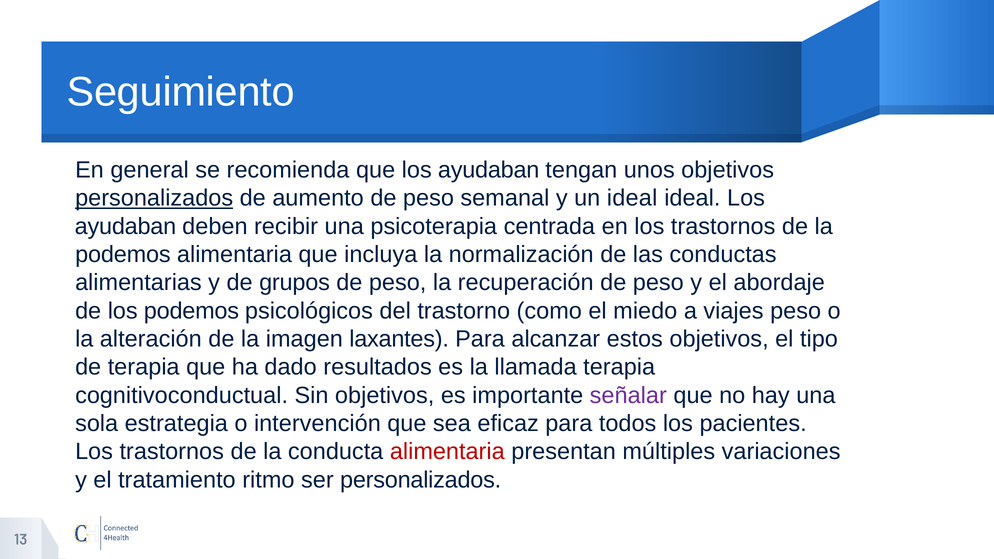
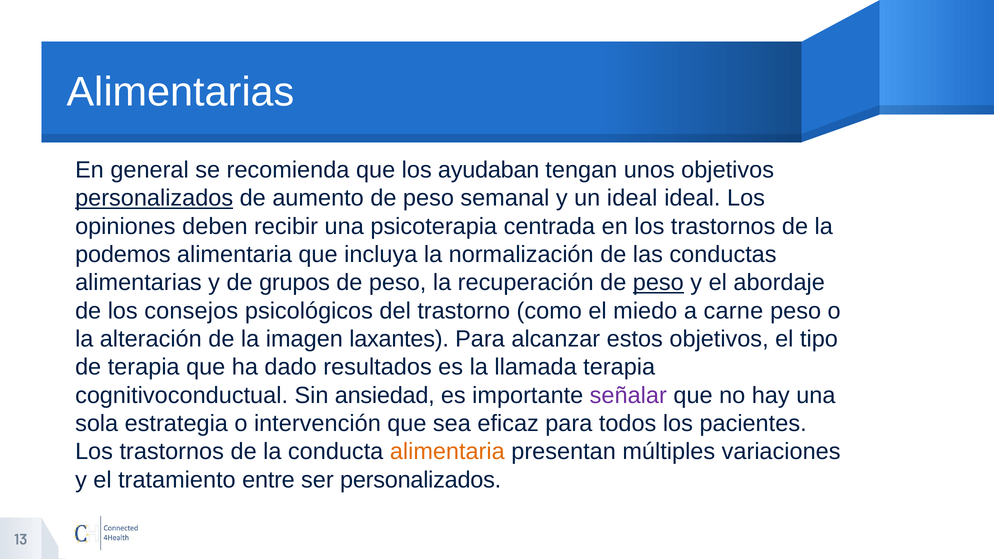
Seguimiento at (181, 92): Seguimiento -> Alimentarias
ayudaban at (125, 226): ayudaban -> opiniones
peso at (658, 283) underline: none -> present
los podemos: podemos -> consejos
viajes: viajes -> carne
Sin objetivos: objetivos -> ansiedad
alimentaria at (447, 452) colour: red -> orange
ritmo: ritmo -> entre
